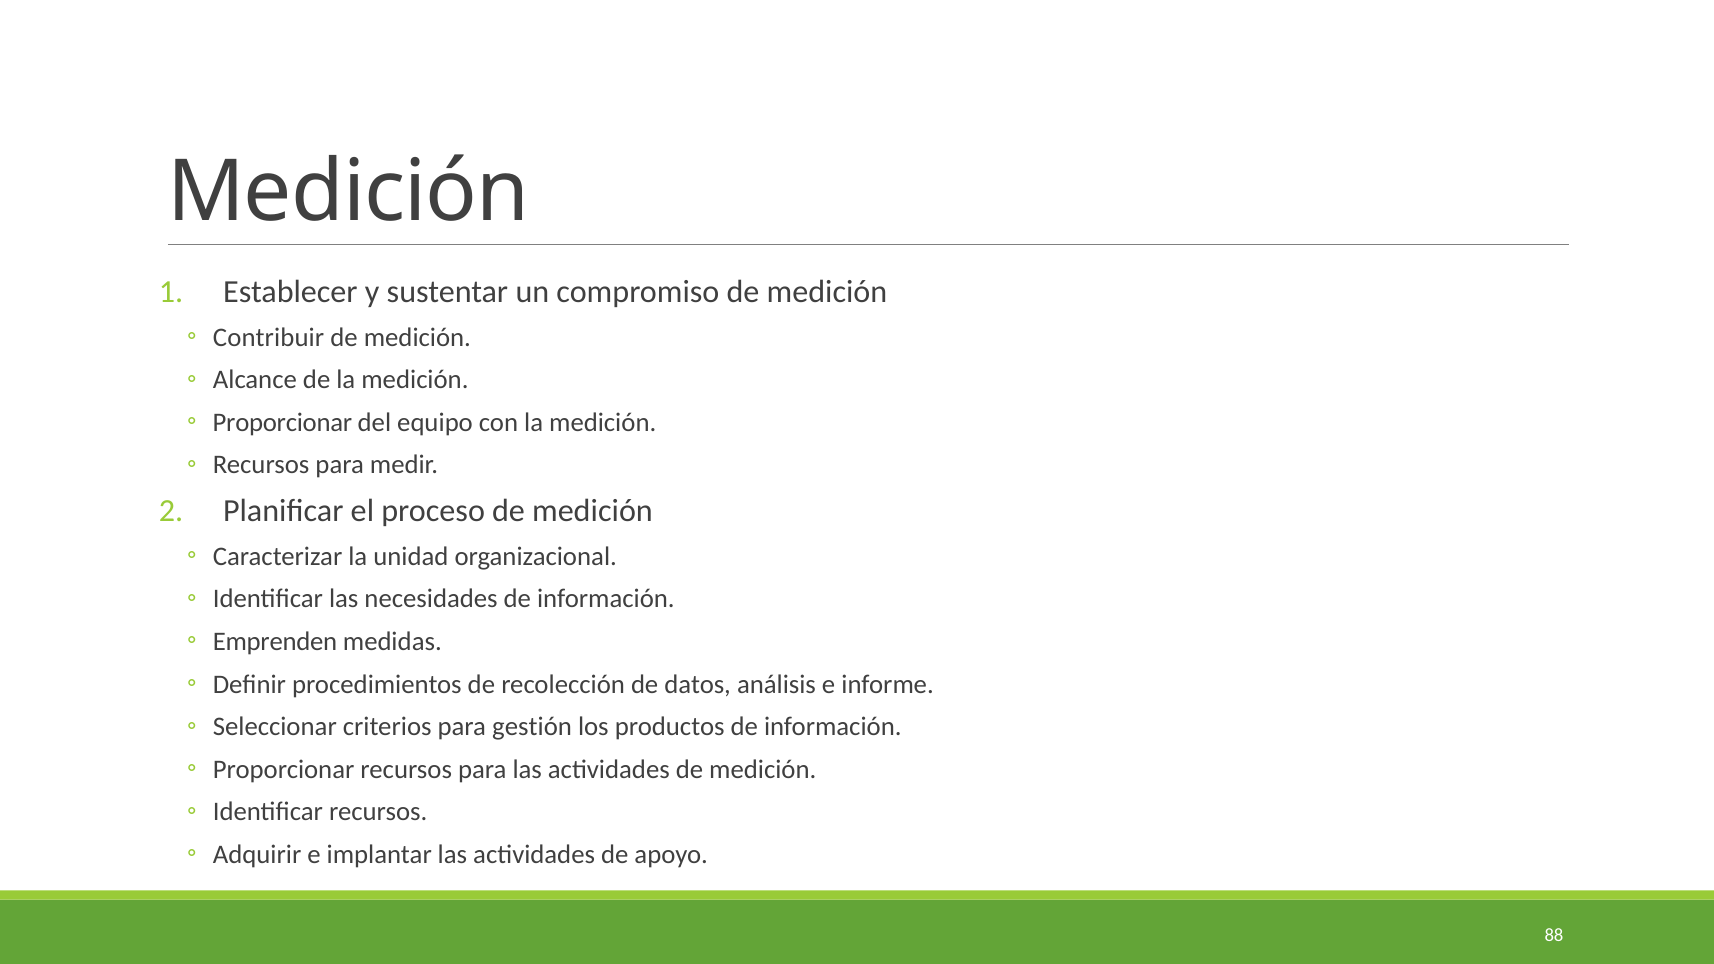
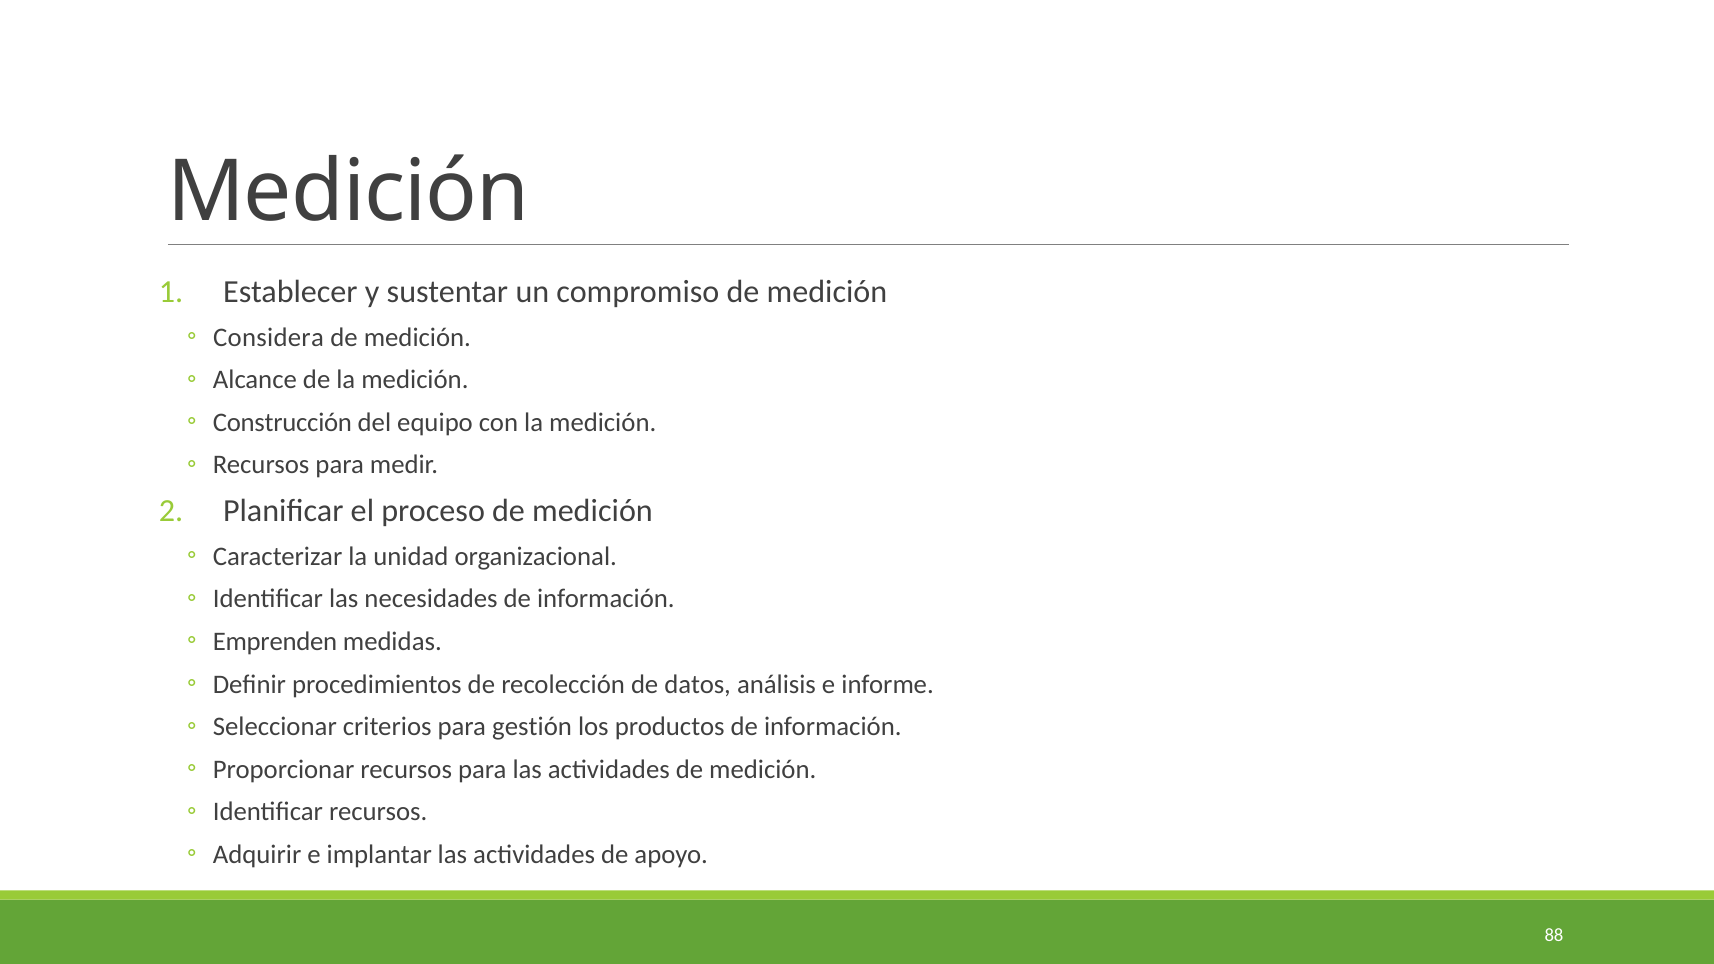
Contribuir: Contribuir -> Considera
Proporcionar at (282, 422): Proporcionar -> Construcción
